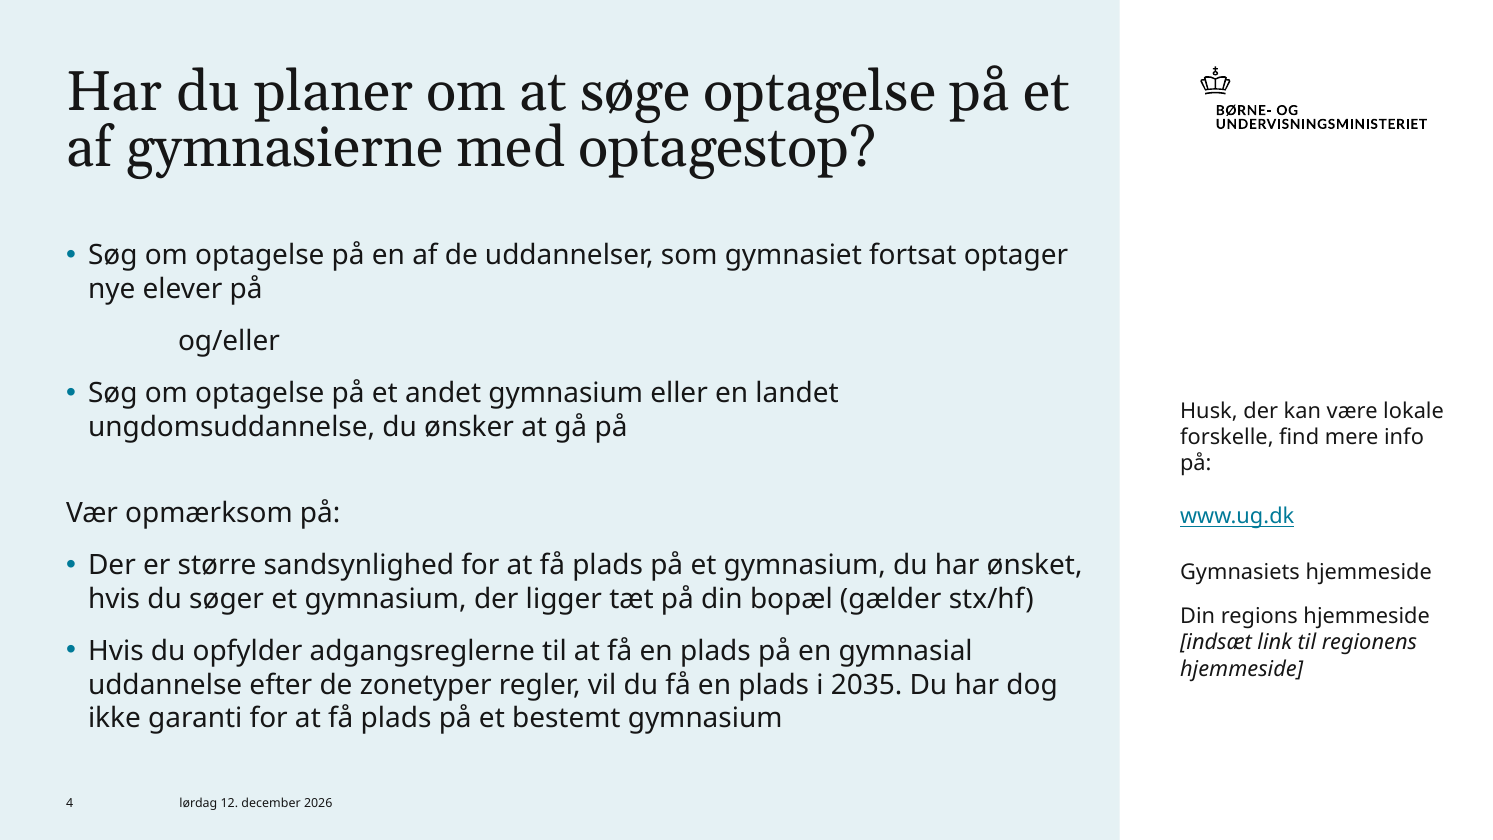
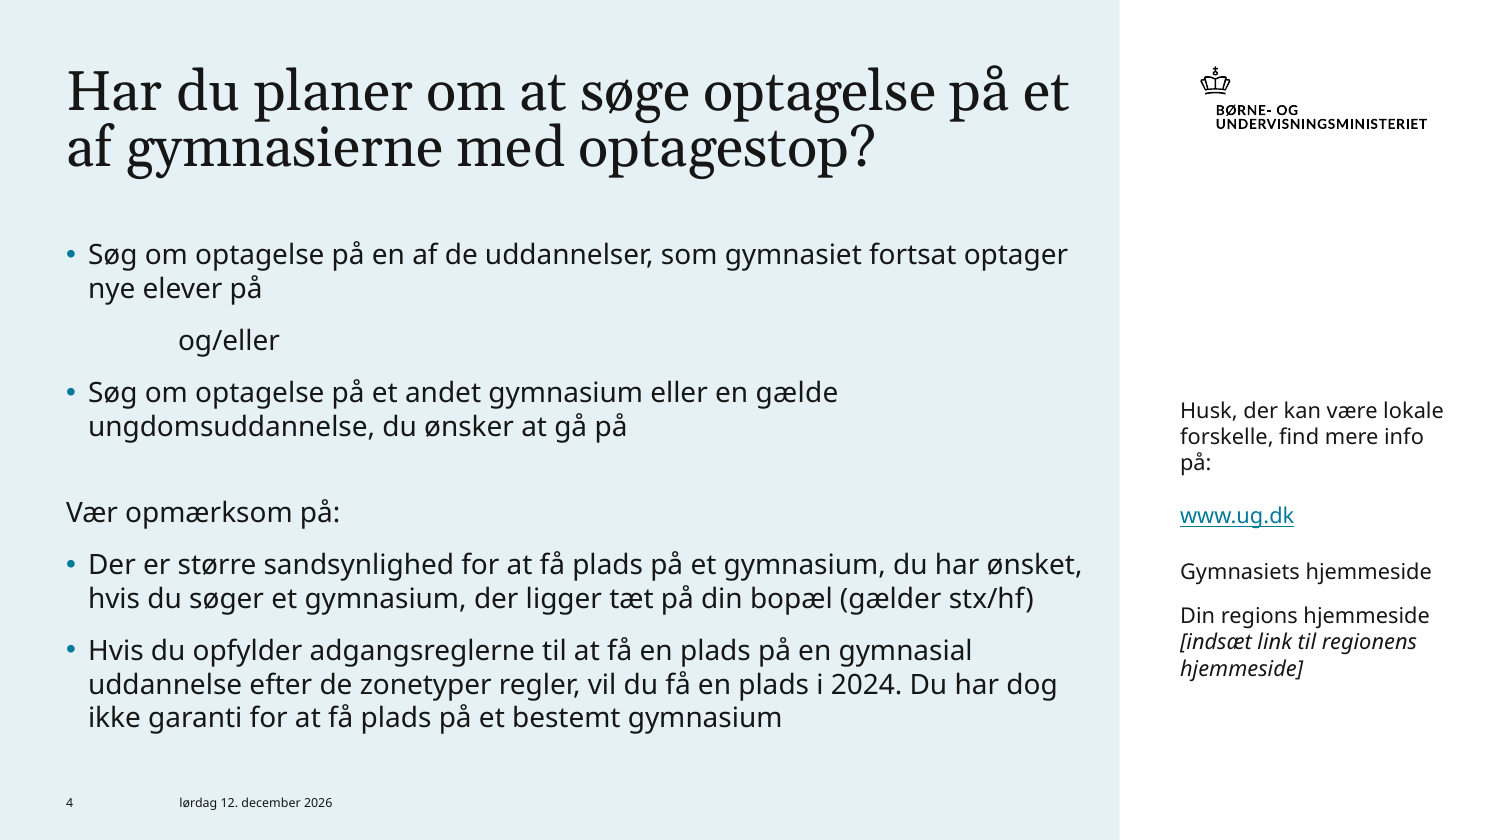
landet: landet -> gælde
2035: 2035 -> 2024
